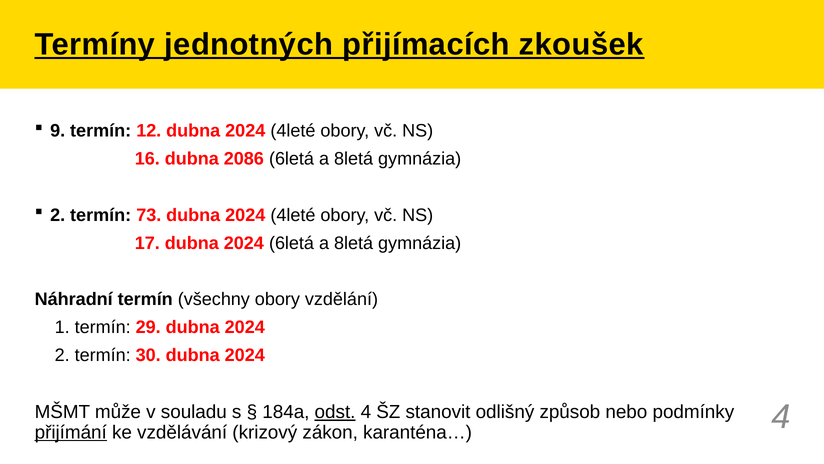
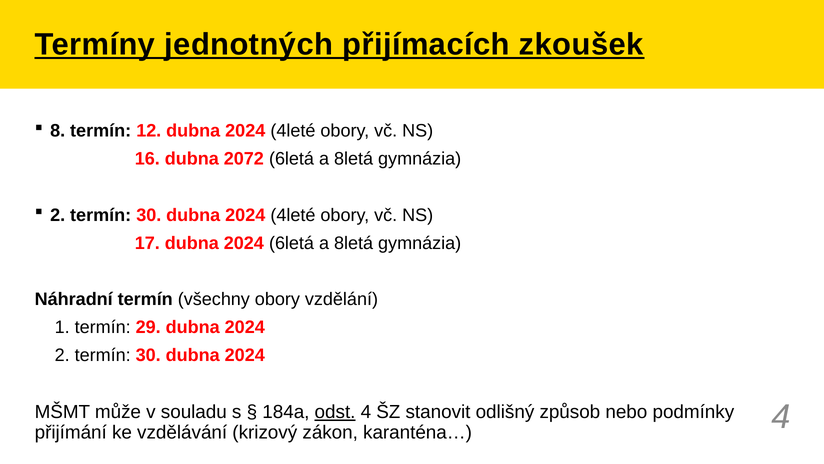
9: 9 -> 8
2086: 2086 -> 2072
73 at (149, 215): 73 -> 30
přijímání underline: present -> none
